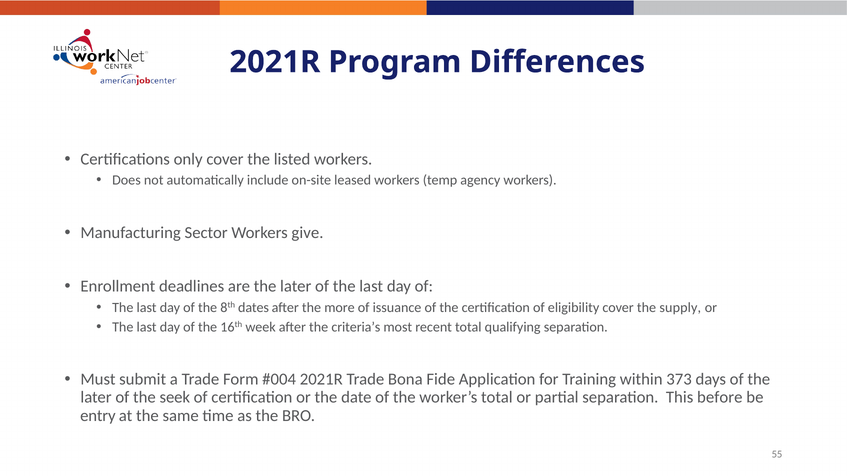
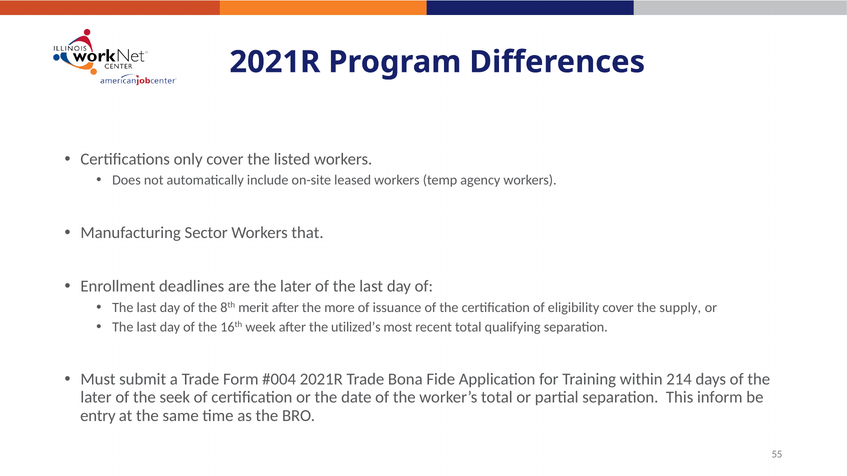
give: give -> that
dates: dates -> merit
criteria’s: criteria’s -> utilized’s
373: 373 -> 214
before: before -> inform
